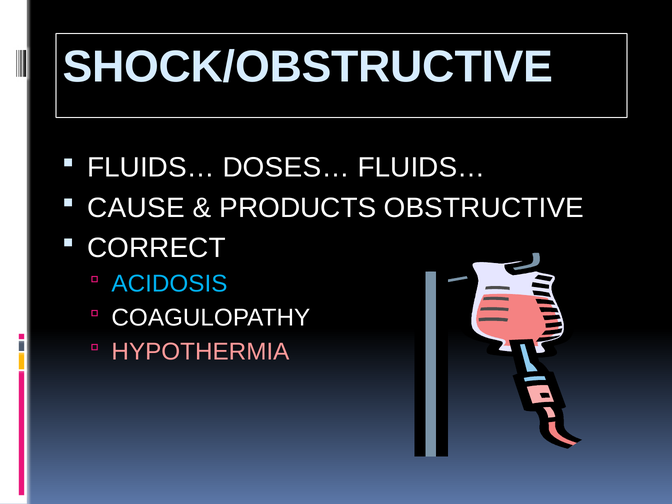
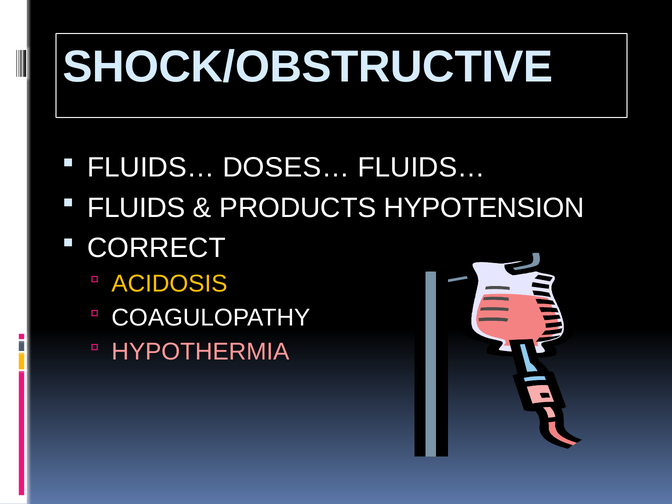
CAUSE: CAUSE -> FLUIDS
OBSTRUCTIVE: OBSTRUCTIVE -> HYPOTENSION
ACIDOSIS colour: light blue -> yellow
